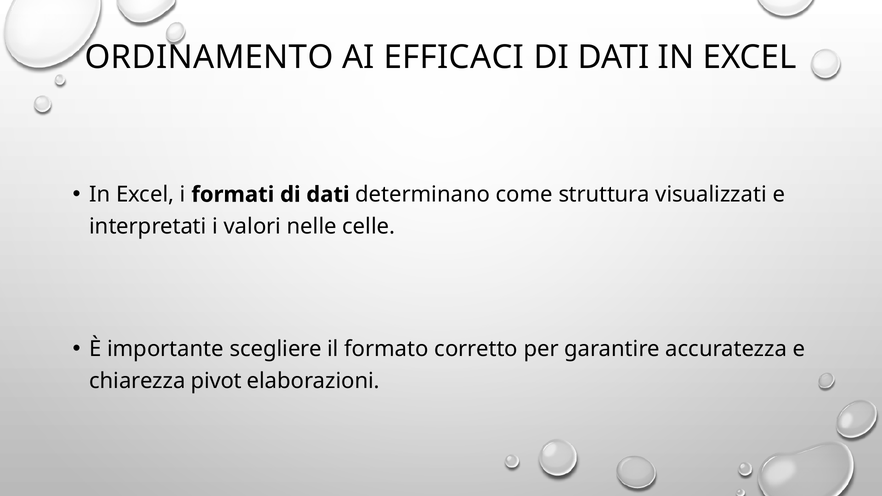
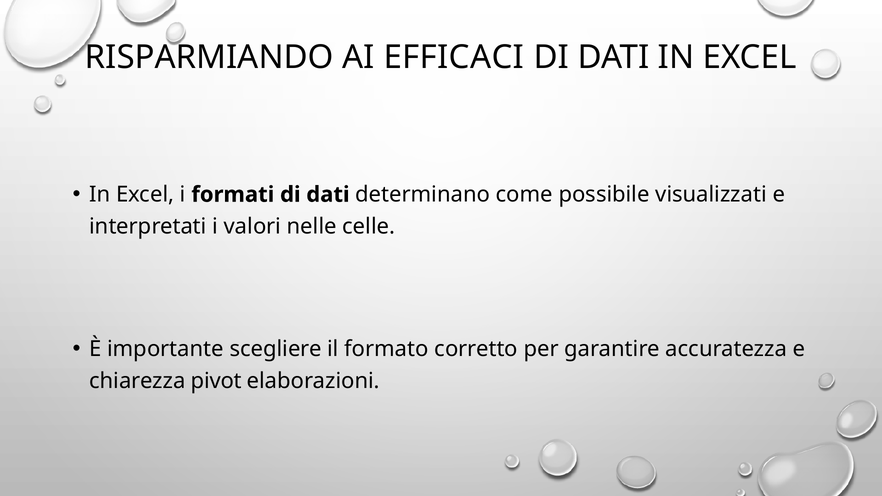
ORDINAMENTO: ORDINAMENTO -> RISPARMIANDO
struttura: struttura -> possibile
